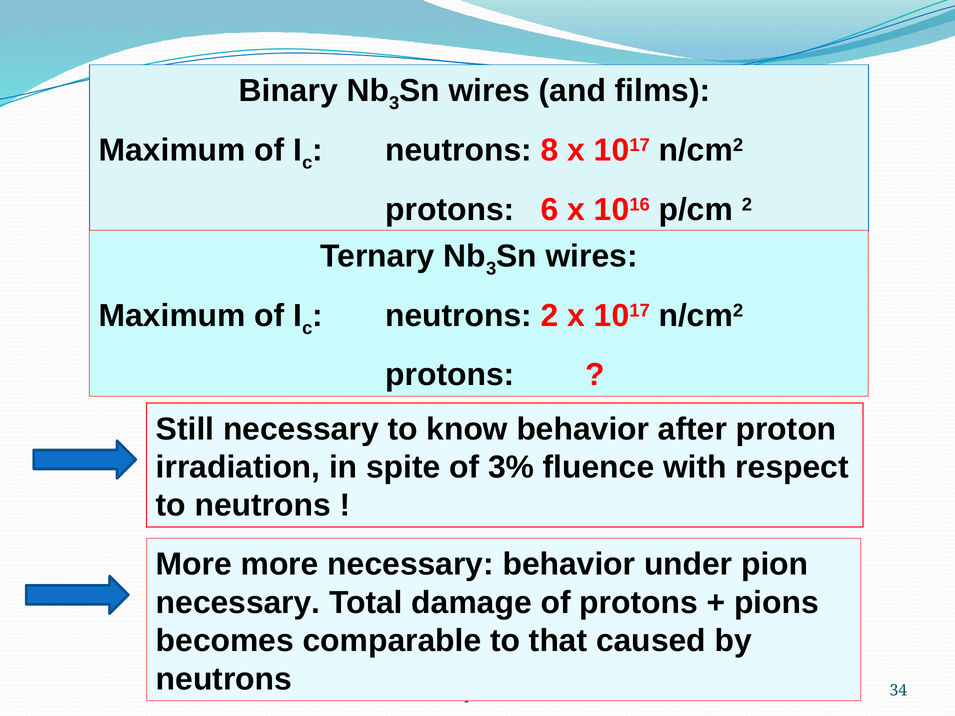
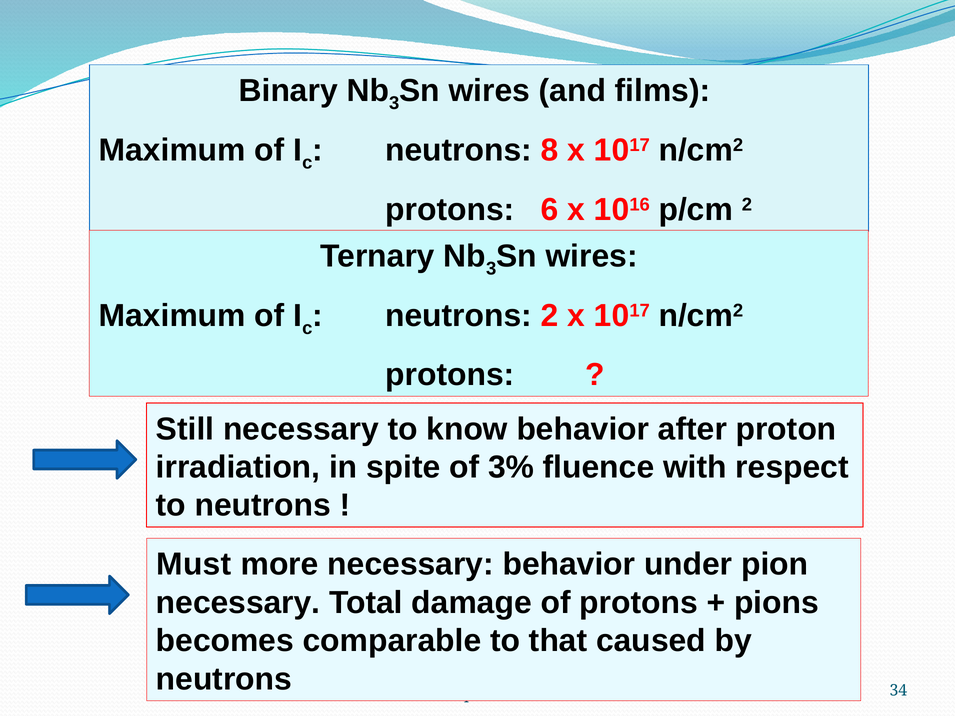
More at (194, 565): More -> Must
